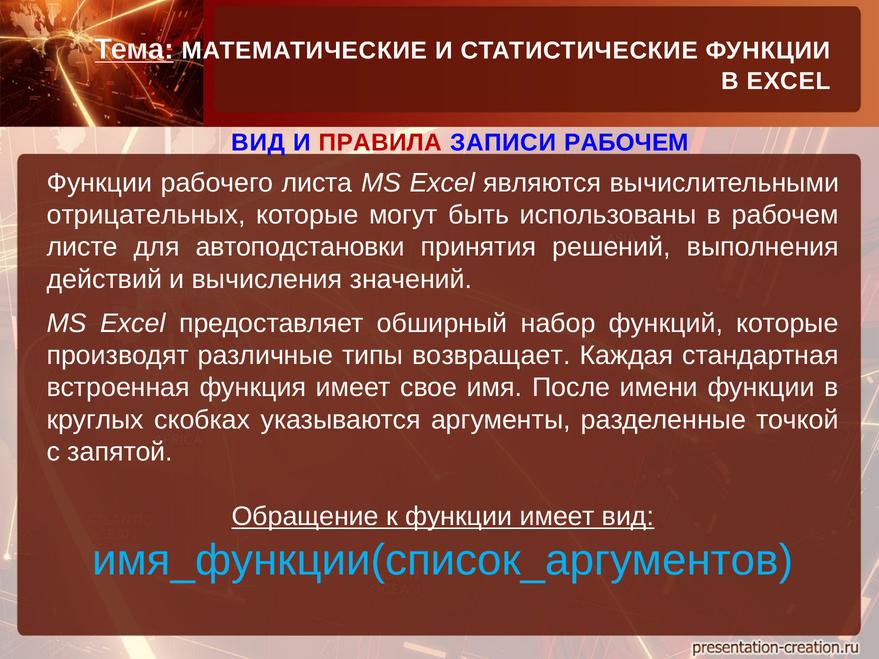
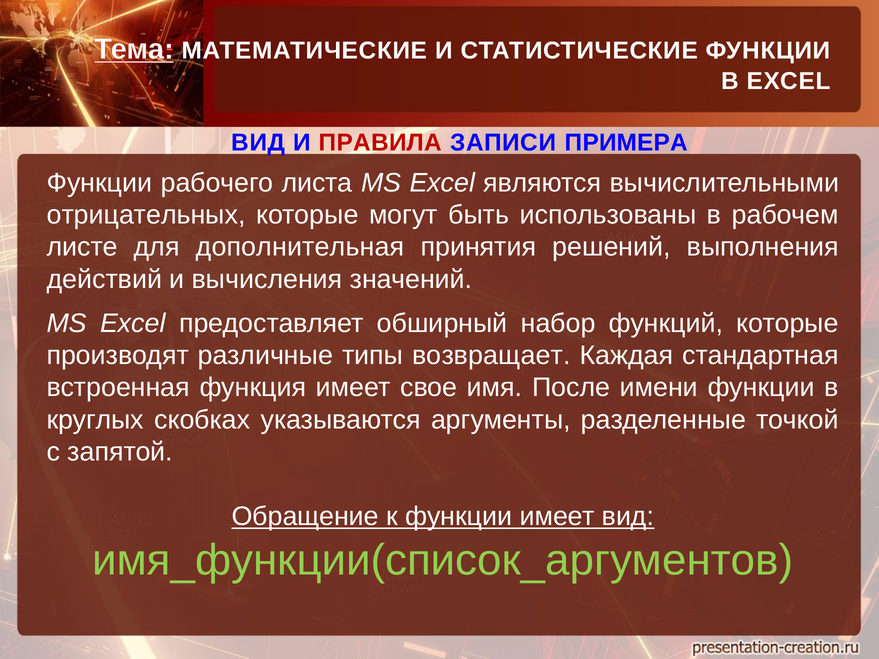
ЗАПИСИ РАБОЧЕМ: РАБОЧЕМ -> ПРИМЕРА
автоподстановки: автоподстановки -> дополнительная
имя_функции(список_аргументов colour: light blue -> light green
